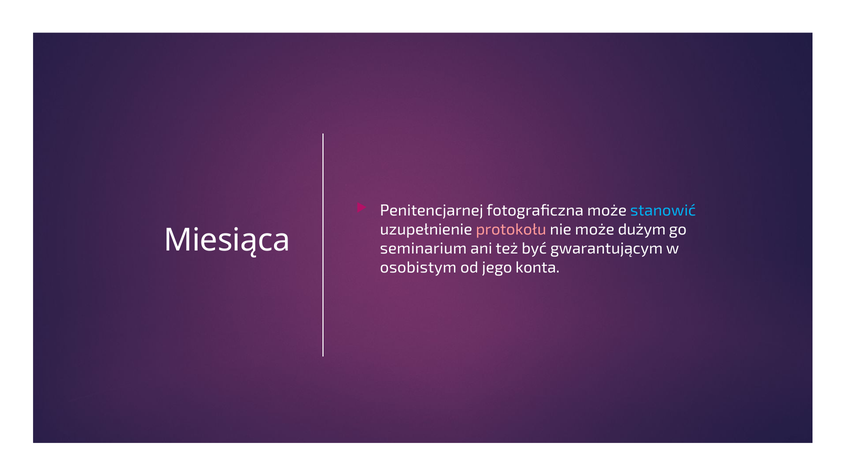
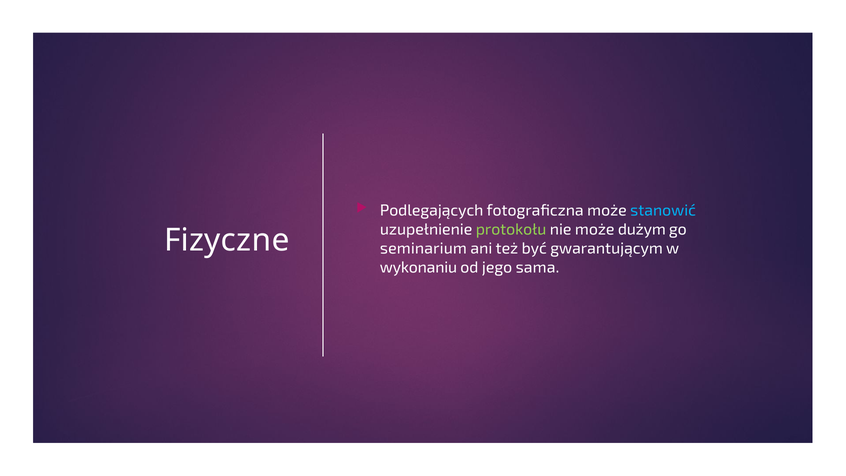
Penitencjarnej: Penitencjarnej -> Podlegających
protokołu colour: pink -> light green
Miesiąca: Miesiąca -> Fizyczne
osobistym: osobistym -> wykonaniu
konta: konta -> sama
